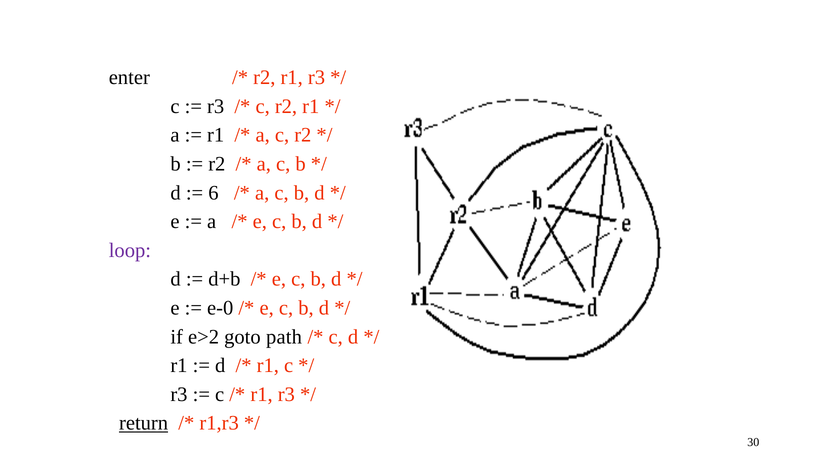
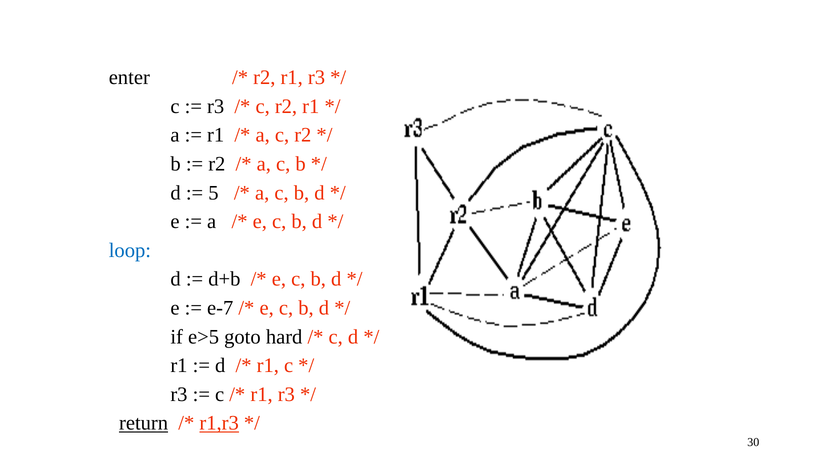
6: 6 -> 5
loop colour: purple -> blue
e-0: e-0 -> e-7
e>2: e>2 -> e>5
path: path -> hard
r1,r3 underline: none -> present
